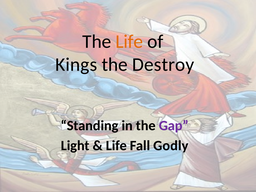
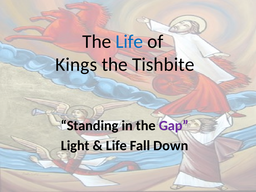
Life at (129, 42) colour: orange -> blue
Destroy: Destroy -> Tishbite
Godly: Godly -> Down
